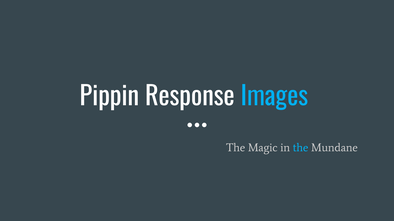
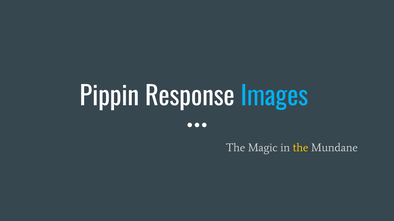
the at (301, 148) colour: light blue -> yellow
